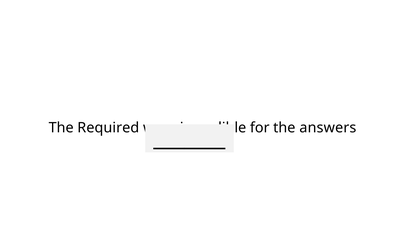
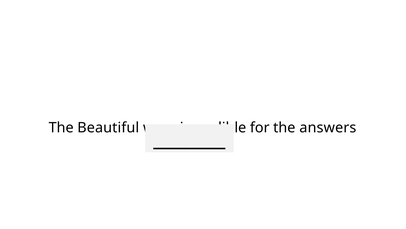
Required: Required -> Beautiful
